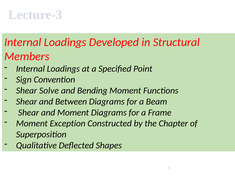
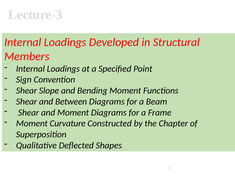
Solve: Solve -> Slope
Exception: Exception -> Curvature
